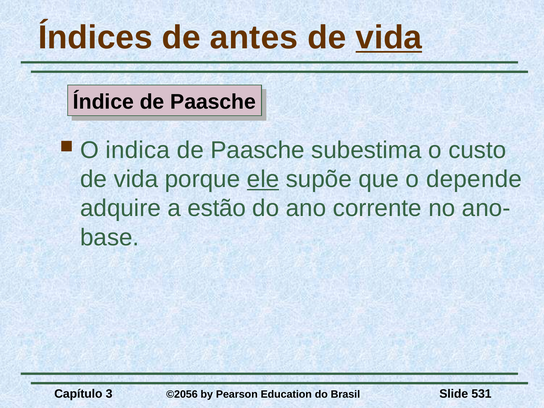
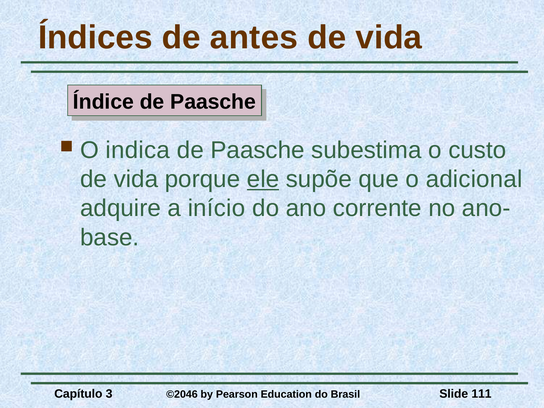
vida at (389, 38) underline: present -> none
depende: depende -> adicional
estão: estão -> início
©2056: ©2056 -> ©2046
531: 531 -> 111
